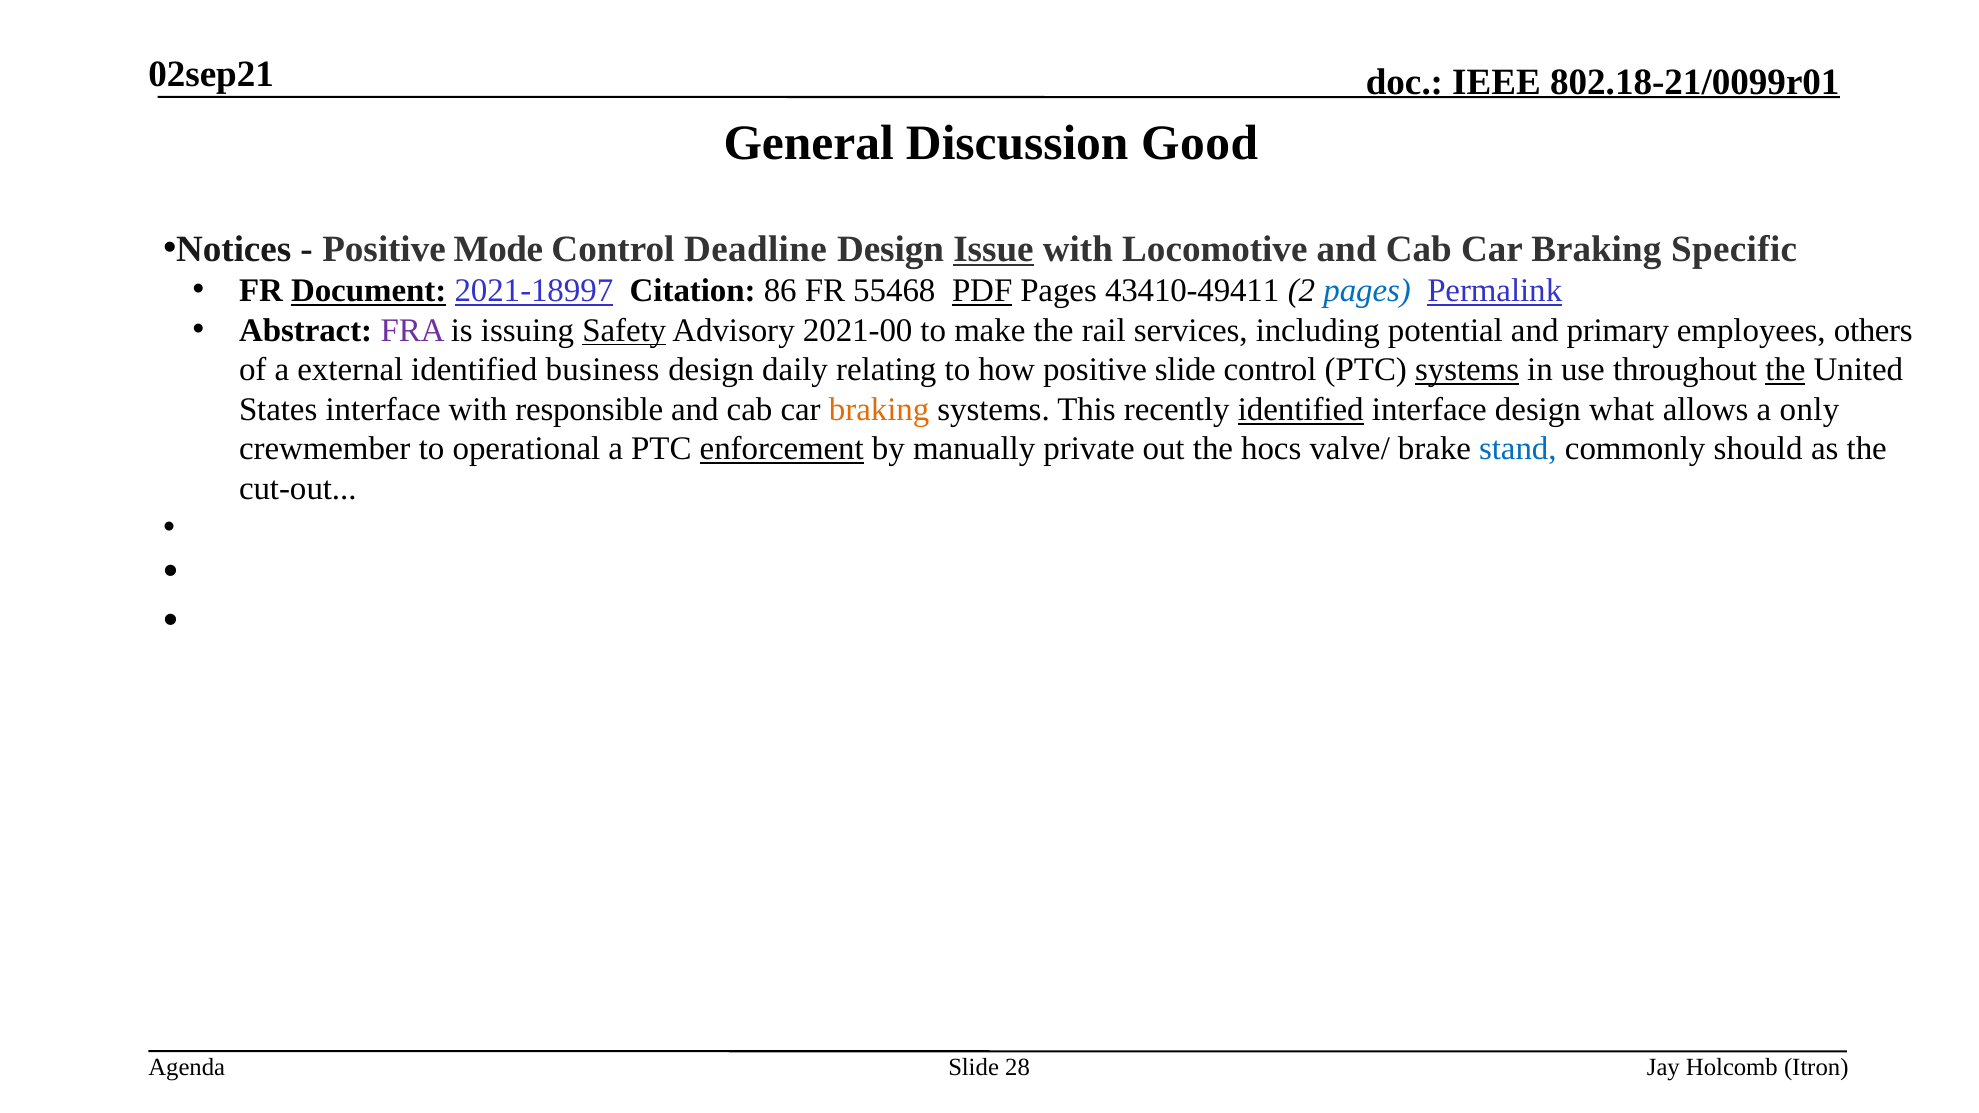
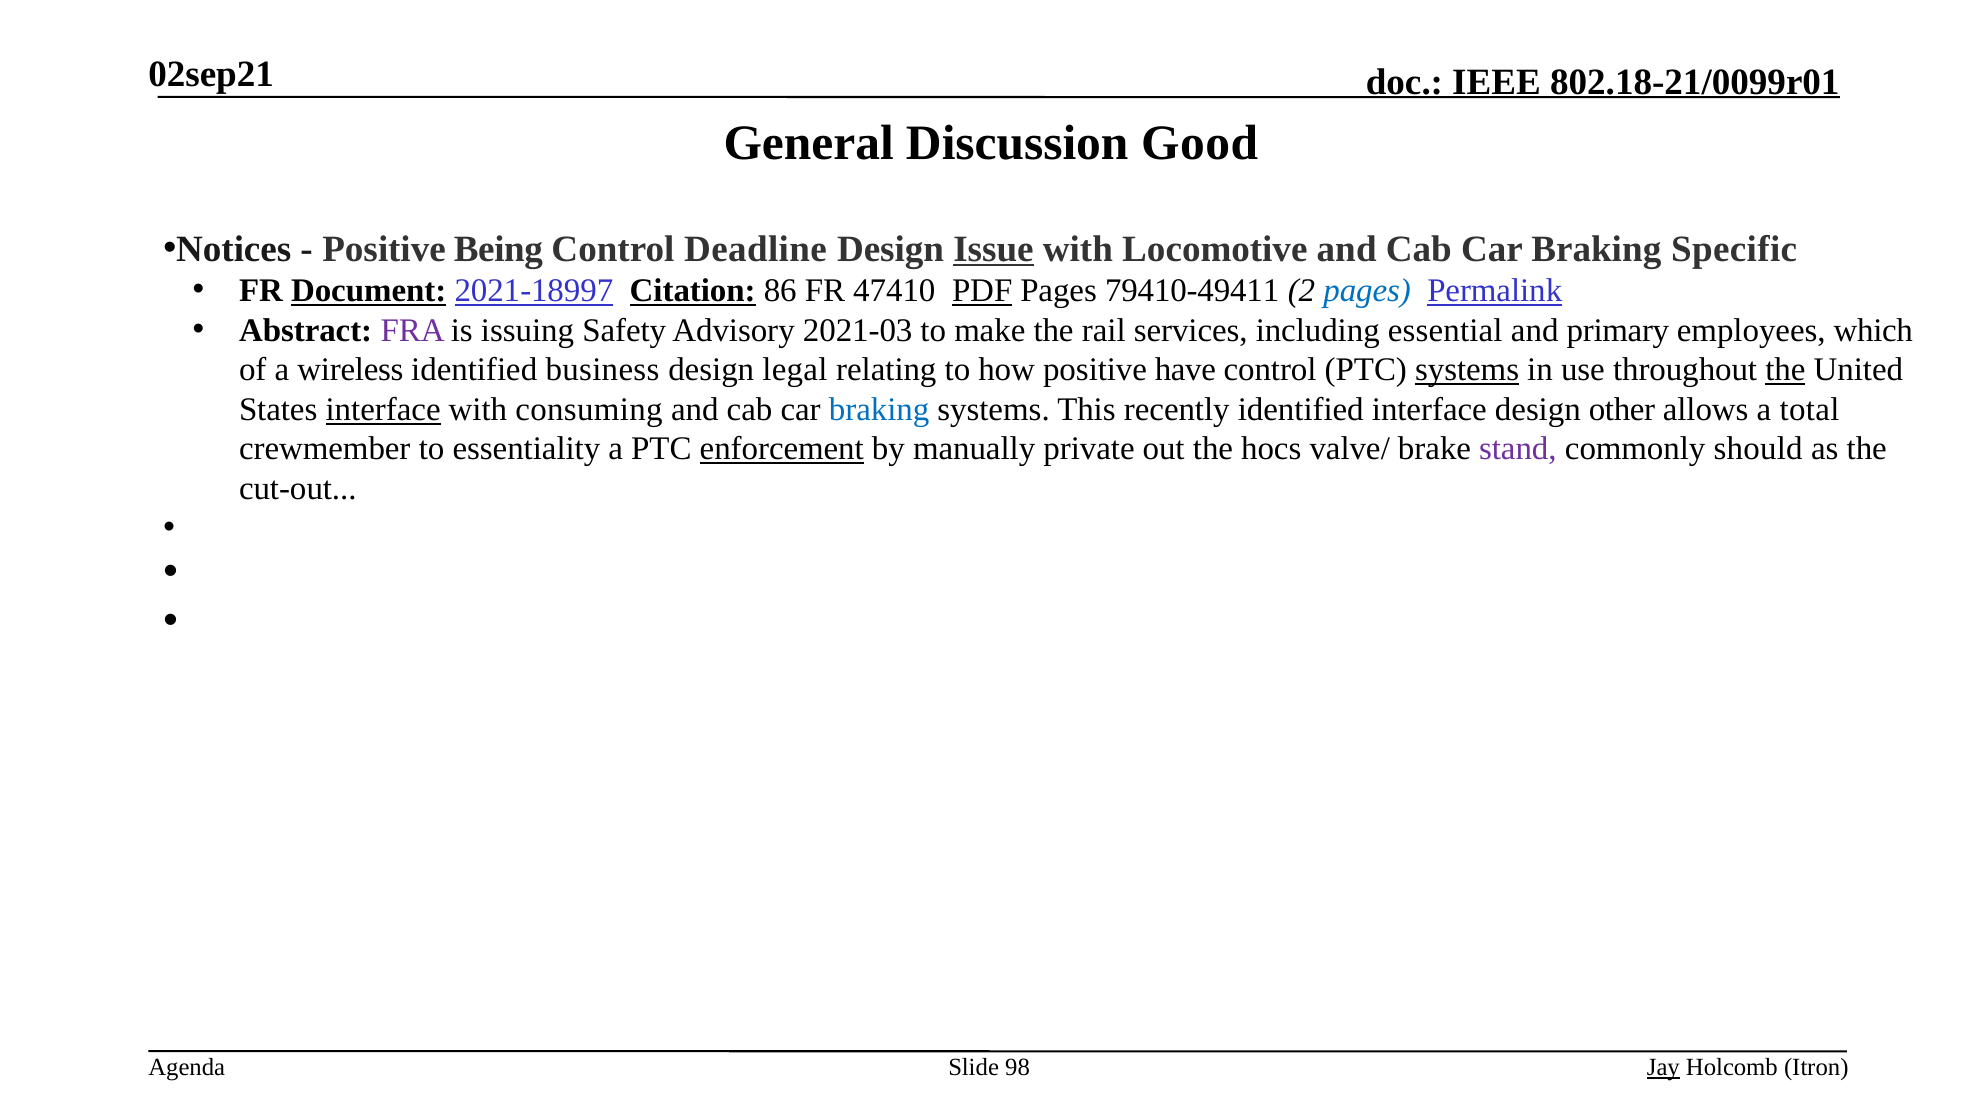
Mode: Mode -> Being
Citation underline: none -> present
55468: 55468 -> 47410
43410-49411: 43410-49411 -> 79410-49411
Safety underline: present -> none
2021-00: 2021-00 -> 2021-03
potential: potential -> essential
others: others -> which
external: external -> wireless
daily: daily -> legal
positive slide: slide -> have
interface at (383, 410) underline: none -> present
responsible: responsible -> consuming
braking at (879, 410) colour: orange -> blue
identified at (1301, 410) underline: present -> none
what: what -> other
only: only -> total
operational: operational -> essentiality
stand colour: blue -> purple
28: 28 -> 98
Jay underline: none -> present
